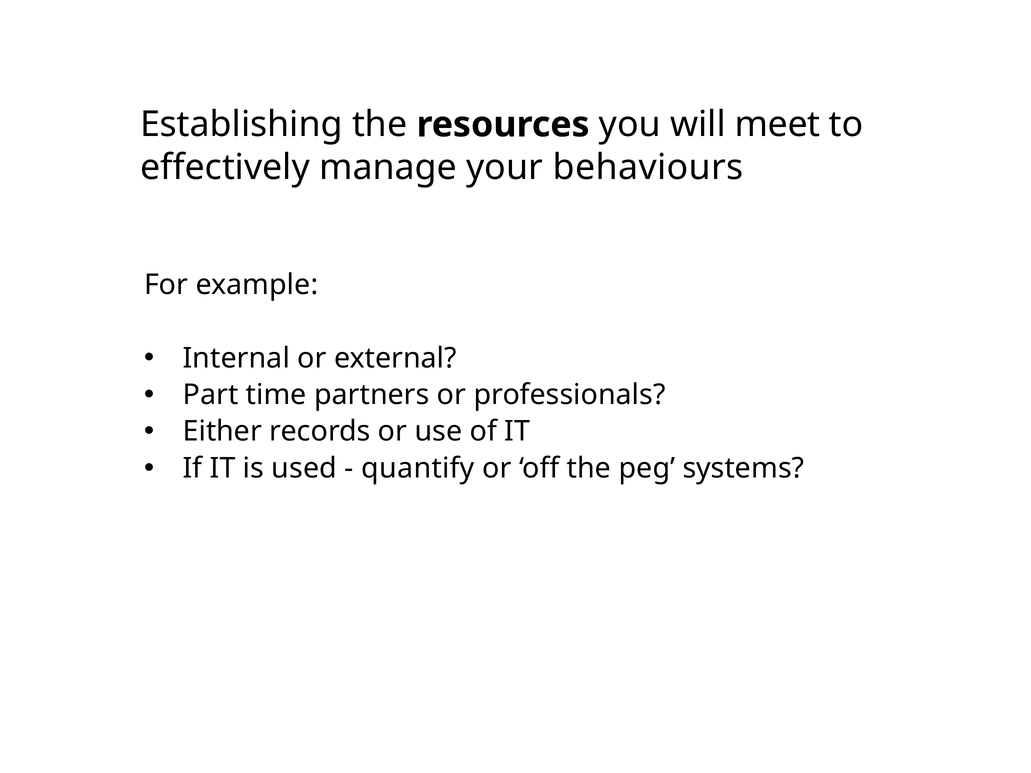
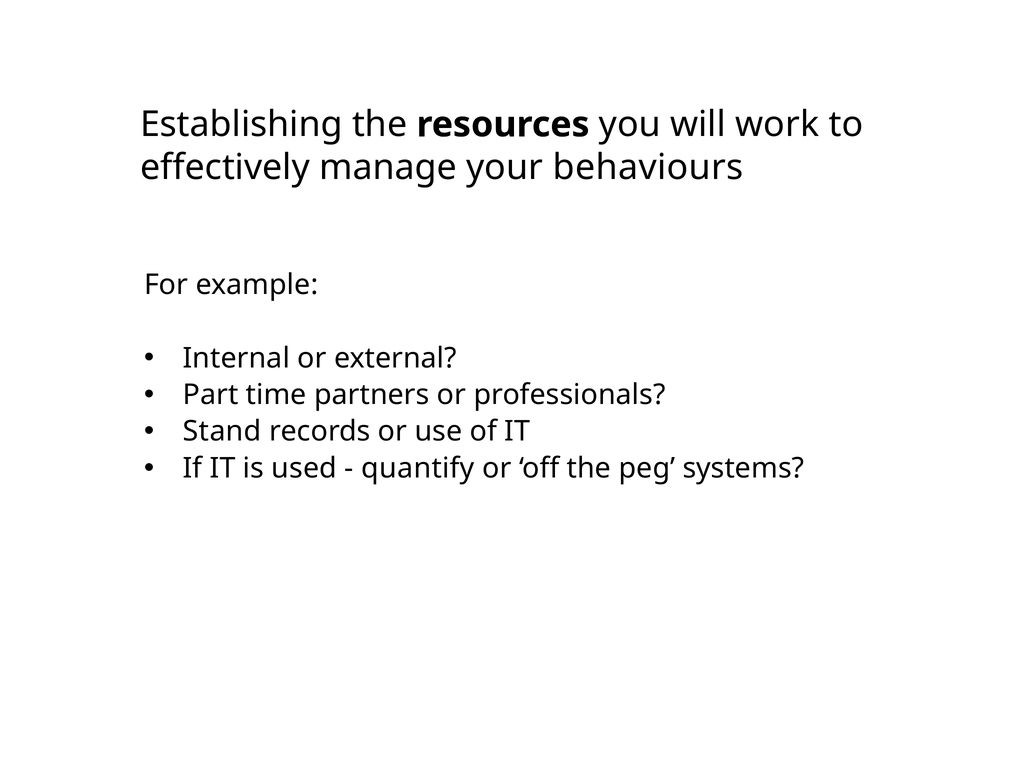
meet: meet -> work
Either: Either -> Stand
